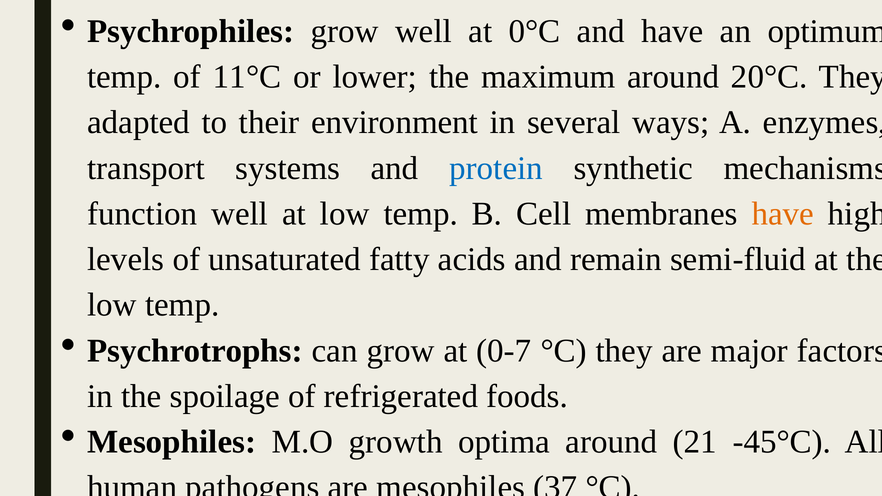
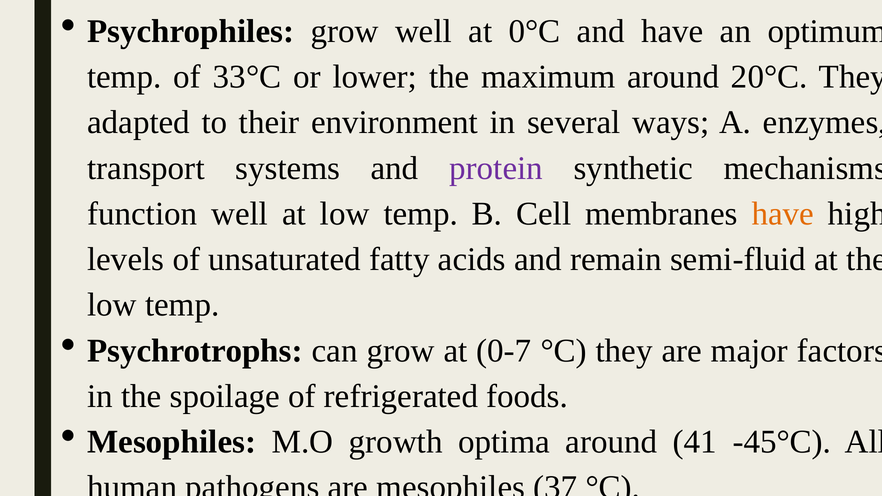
11°C: 11°C -> 33°C
protein colour: blue -> purple
21: 21 -> 41
